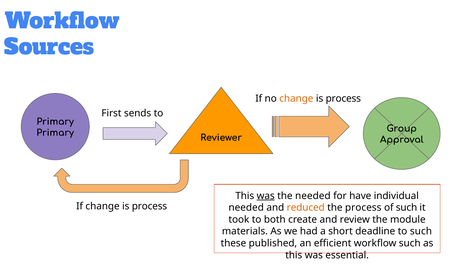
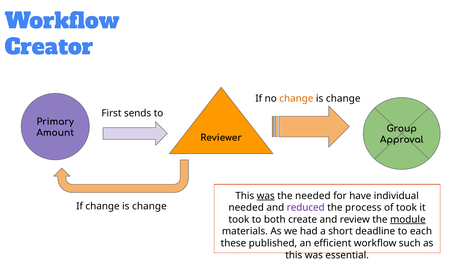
Sources: Sources -> Creator
process at (343, 98): process -> change
Primary at (55, 133): Primary -> Amount
If change is process: process -> change
reduced colour: orange -> purple
of such: such -> took
module underline: none -> present
to such: such -> each
